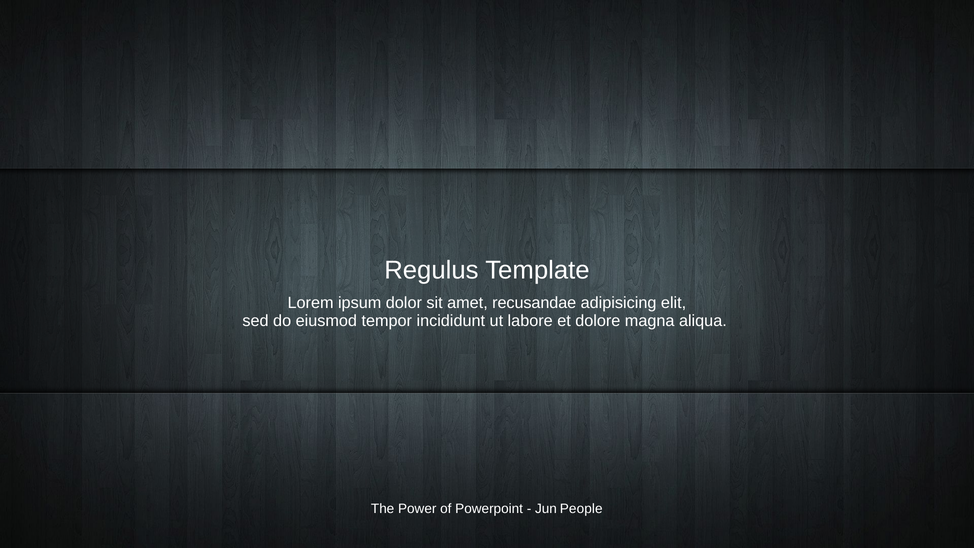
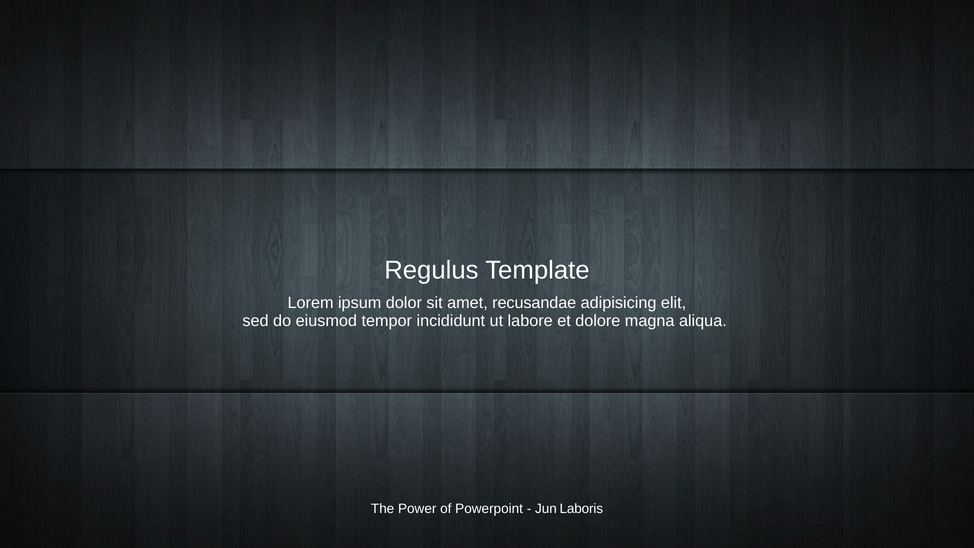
People: People -> Laboris
